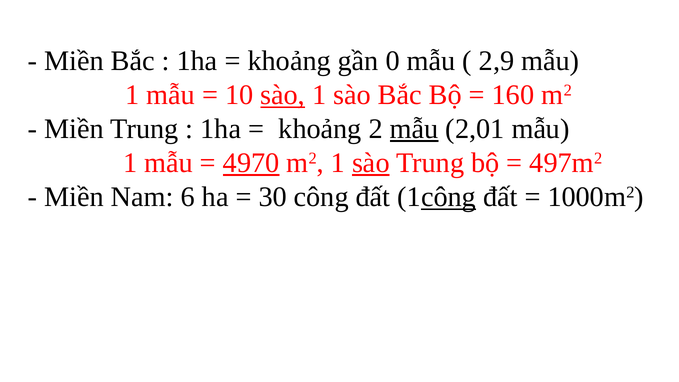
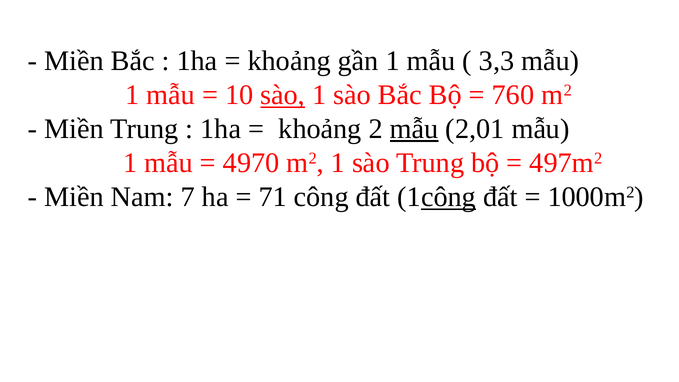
gần 0: 0 -> 1
2,9: 2,9 -> 3,3
160: 160 -> 760
4970 underline: present -> none
sào at (371, 163) underline: present -> none
6: 6 -> 7
30: 30 -> 71
